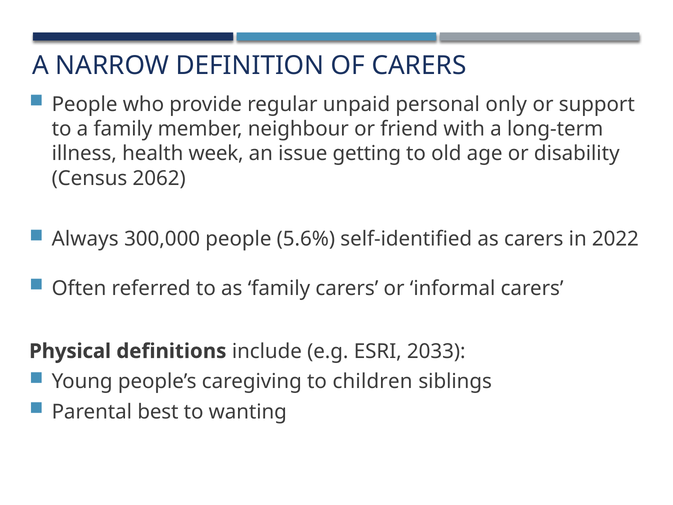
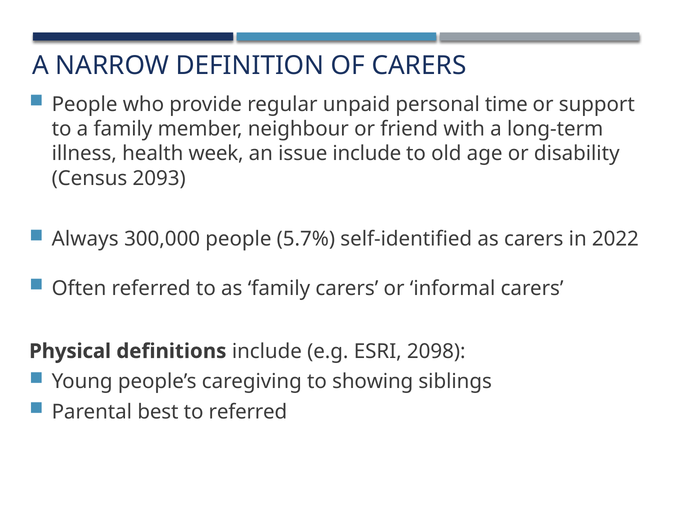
only: only -> time
issue getting: getting -> include
2062: 2062 -> 2093
5.6%: 5.6% -> 5.7%
2033: 2033 -> 2098
children: children -> showing
to wanting: wanting -> referred
